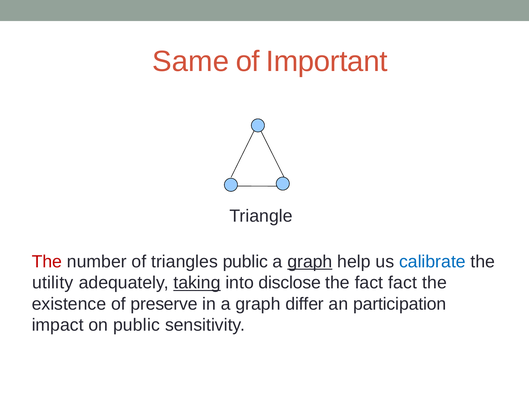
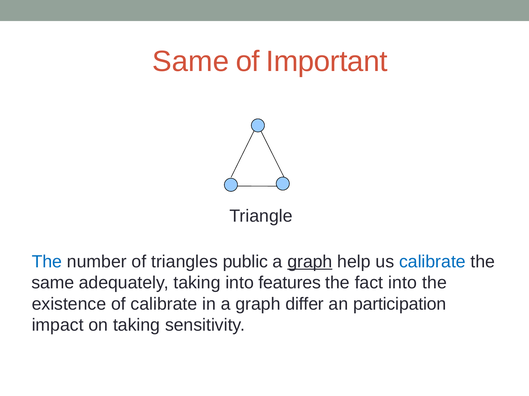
The at (47, 262) colour: red -> blue
utility at (53, 283): utility -> same
taking at (197, 283) underline: present -> none
disclose: disclose -> features
fact fact: fact -> into
of preserve: preserve -> calibrate
on public: public -> taking
